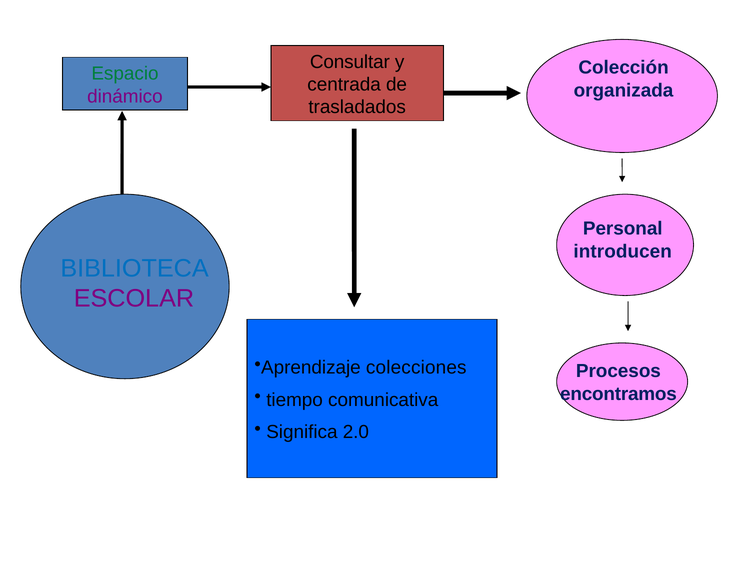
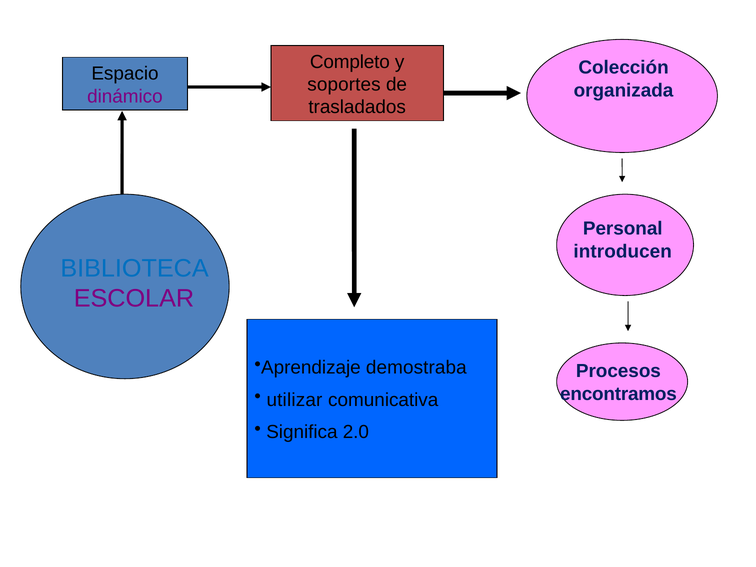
Consultar: Consultar -> Completo
Espacio colour: green -> black
centrada: centrada -> soportes
colecciones: colecciones -> demostraba
tiempo: tiempo -> utilizar
